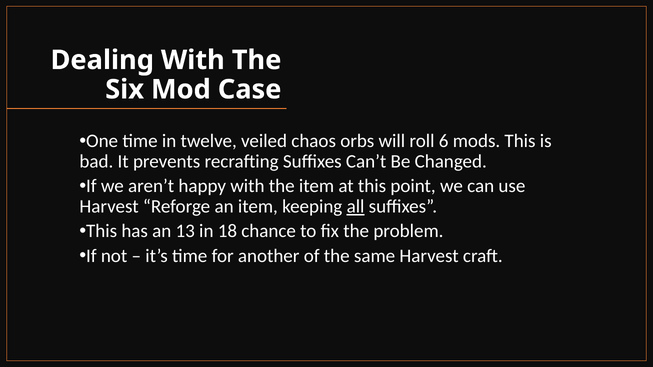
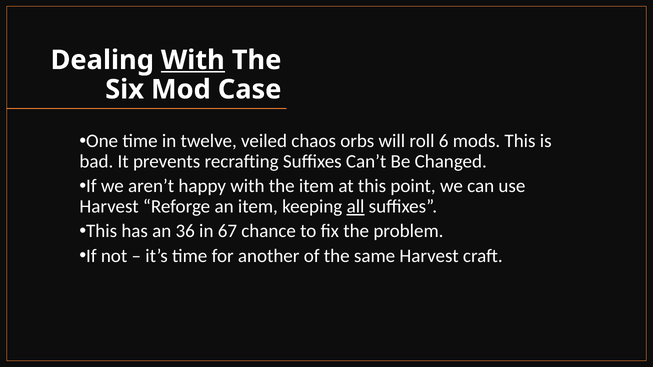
With at (193, 60) underline: none -> present
13: 13 -> 36
18: 18 -> 67
